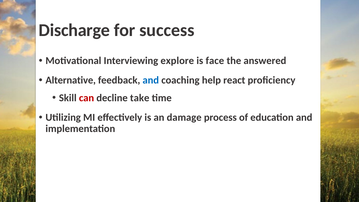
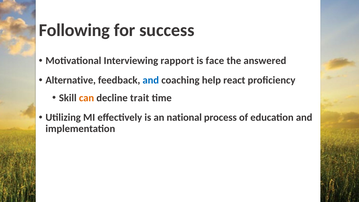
Discharge: Discharge -> Following
explore: explore -> rapport
can colour: red -> orange
take: take -> trait
damage: damage -> national
